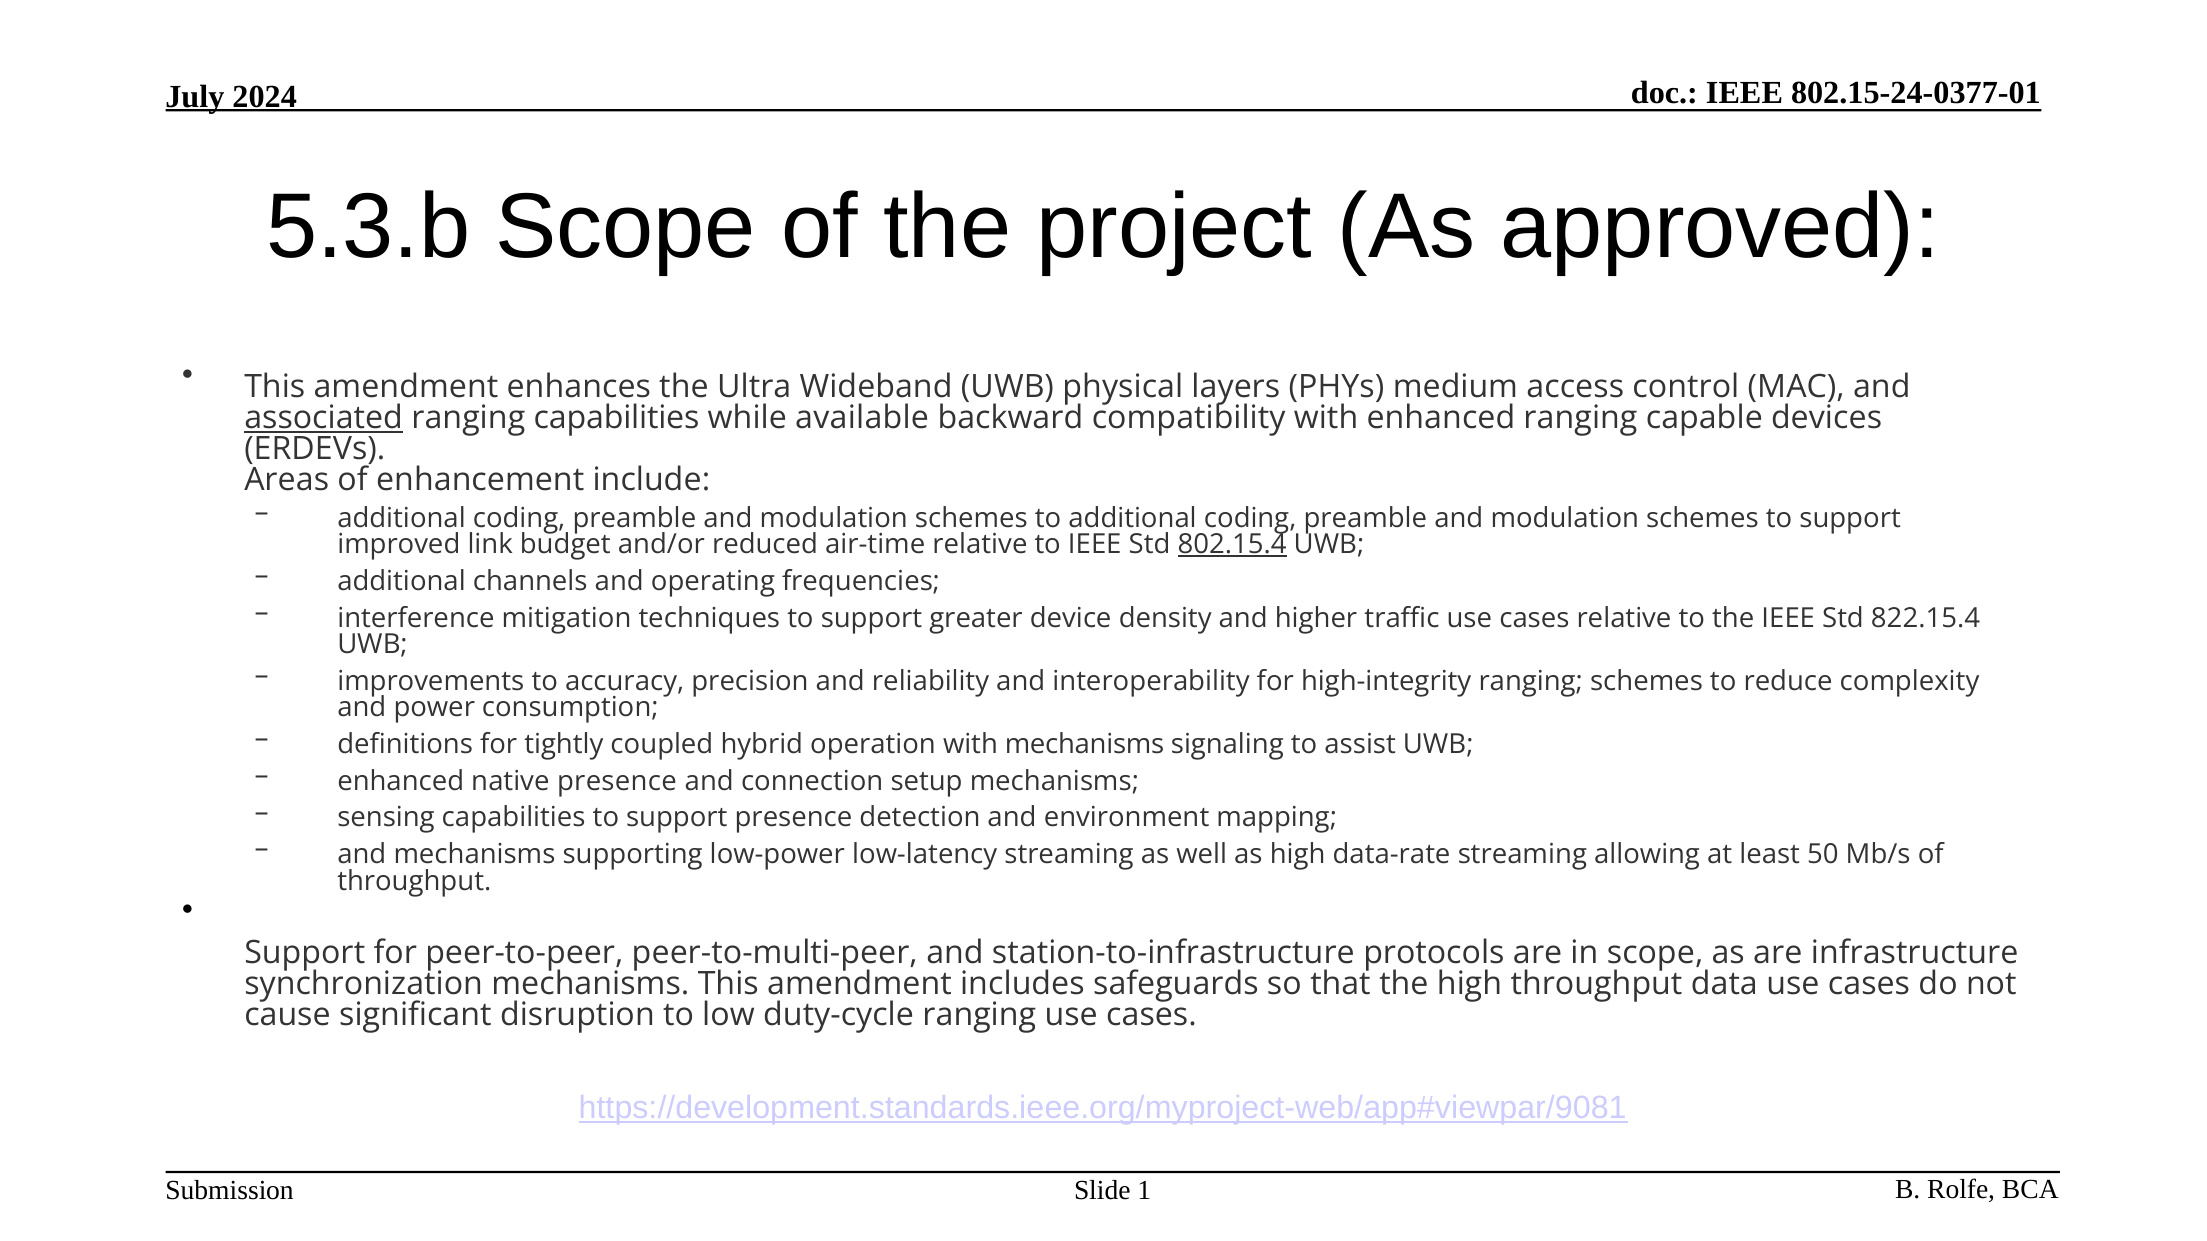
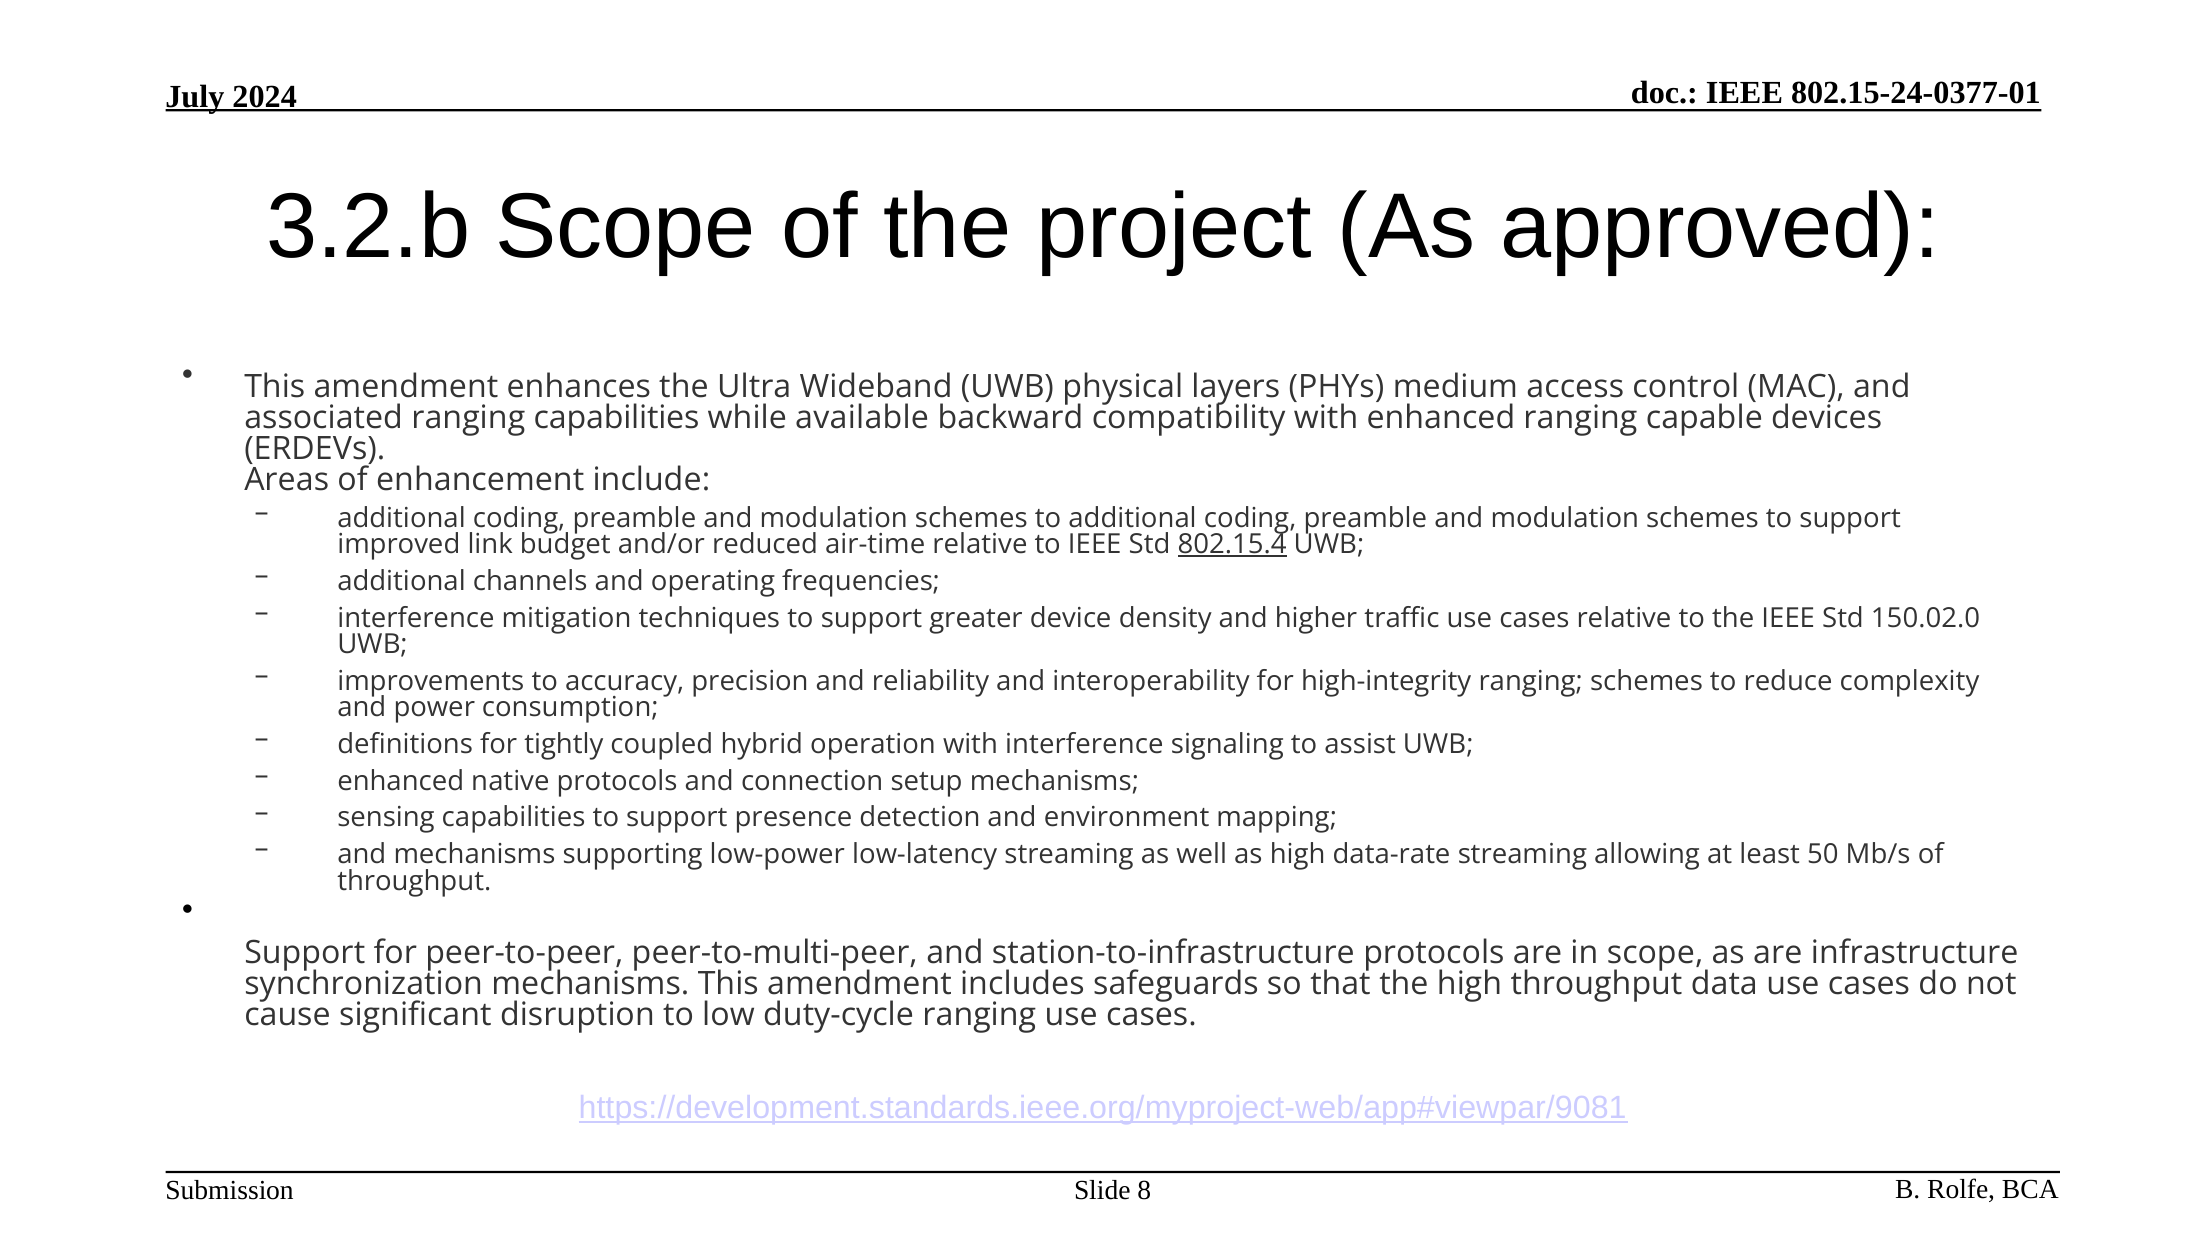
5.3.b: 5.3.b -> 3.2.b
associated underline: present -> none
822.15.4: 822.15.4 -> 150.02.0
with mechanisms: mechanisms -> interference
native presence: presence -> protocols
1: 1 -> 8
